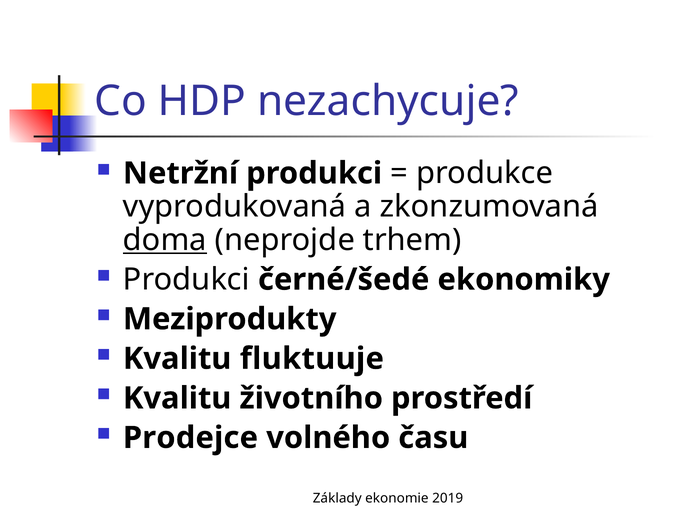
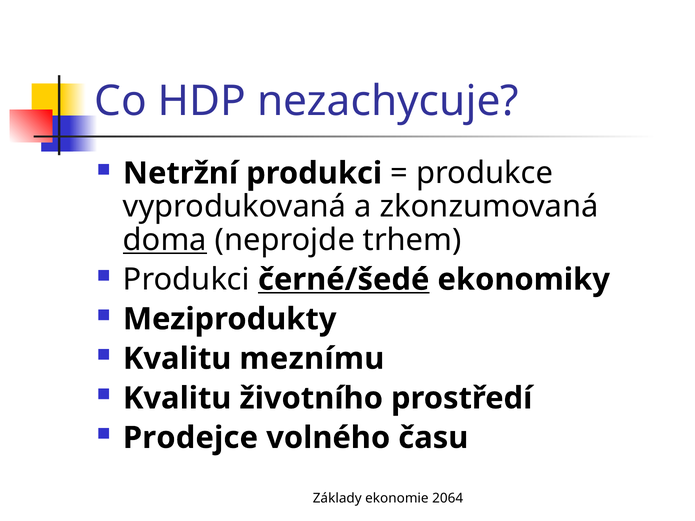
černé/šedé underline: none -> present
fluktuuje: fluktuuje -> meznímu
2019: 2019 -> 2064
